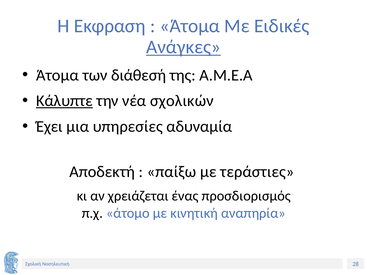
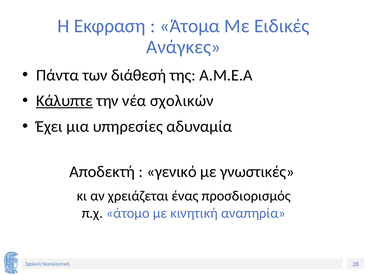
Ανάγκες underline: present -> none
Άτομα at (57, 75): Άτομα -> Πάντα
παίξω: παίξω -> γενικό
τεράστιες: τεράστιες -> γνωστικές
